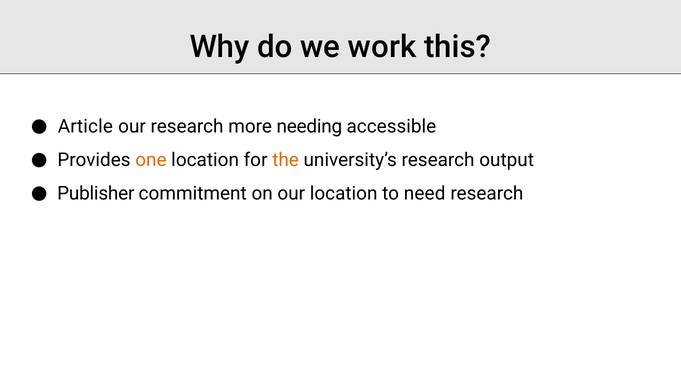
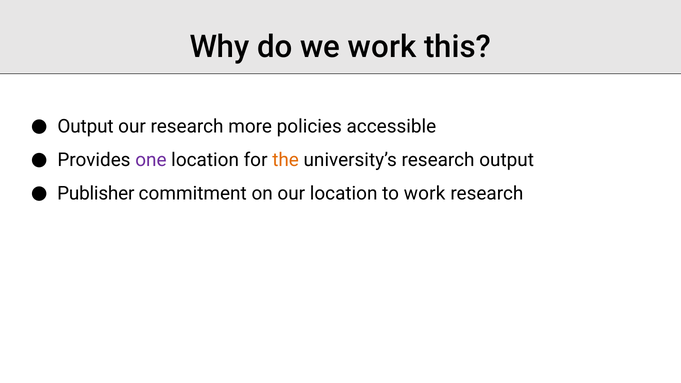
Article at (85, 126): Article -> Output
needing: needing -> policies
one colour: orange -> purple
to need: need -> work
